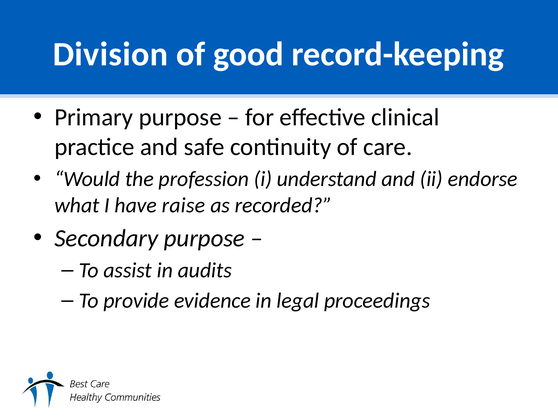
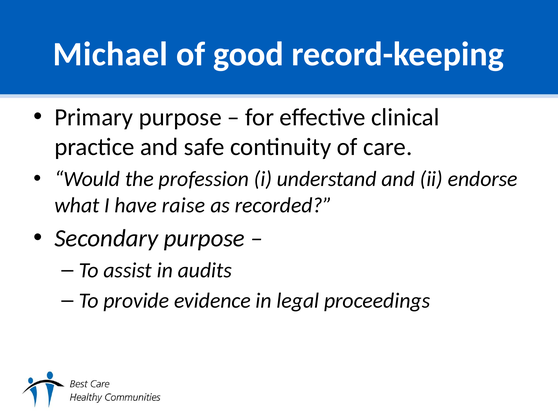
Division: Division -> Michael
